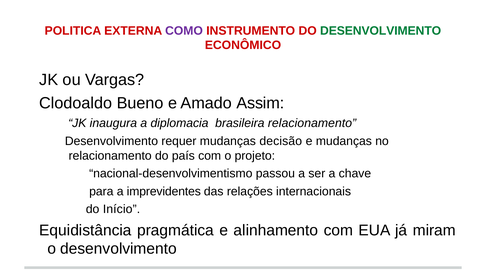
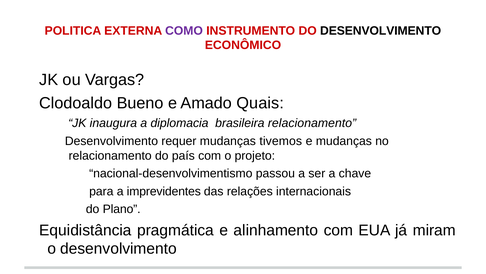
DESENVOLVIMENTO at (381, 31) colour: green -> black
Assim: Assim -> Quais
decisão: decisão -> tivemos
Início: Início -> Plano
